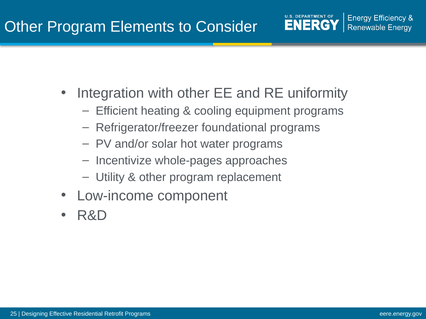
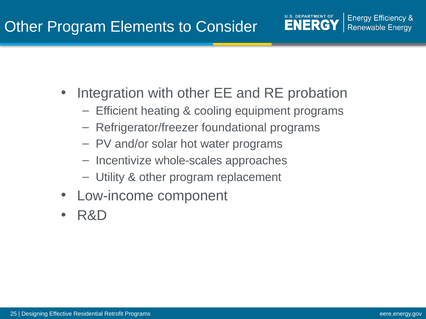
uniformity: uniformity -> probation
whole-pages: whole-pages -> whole-scales
